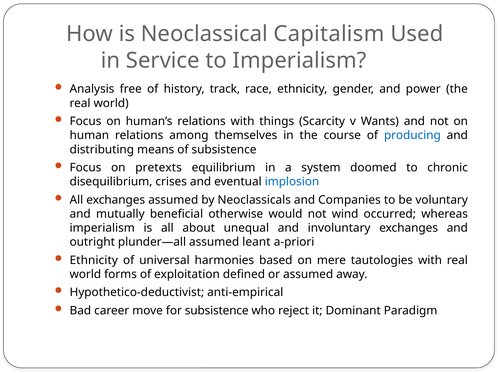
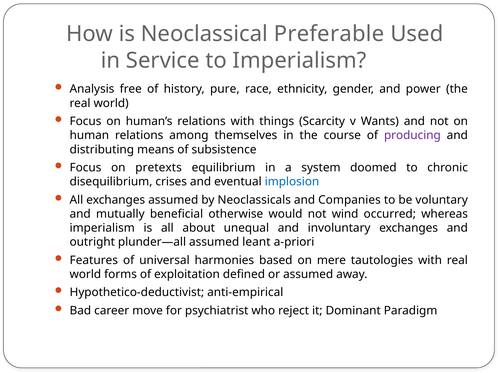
Capitalism: Capitalism -> Preferable
track: track -> pure
producing colour: blue -> purple
Ethnicity at (94, 261): Ethnicity -> Features
for subsistence: subsistence -> psychiatrist
